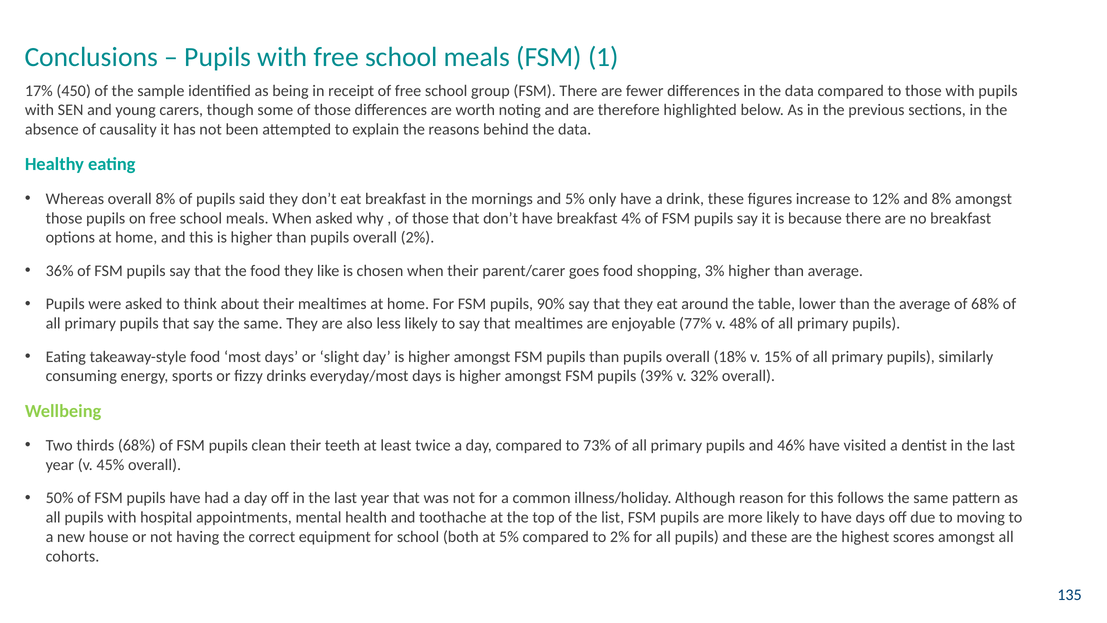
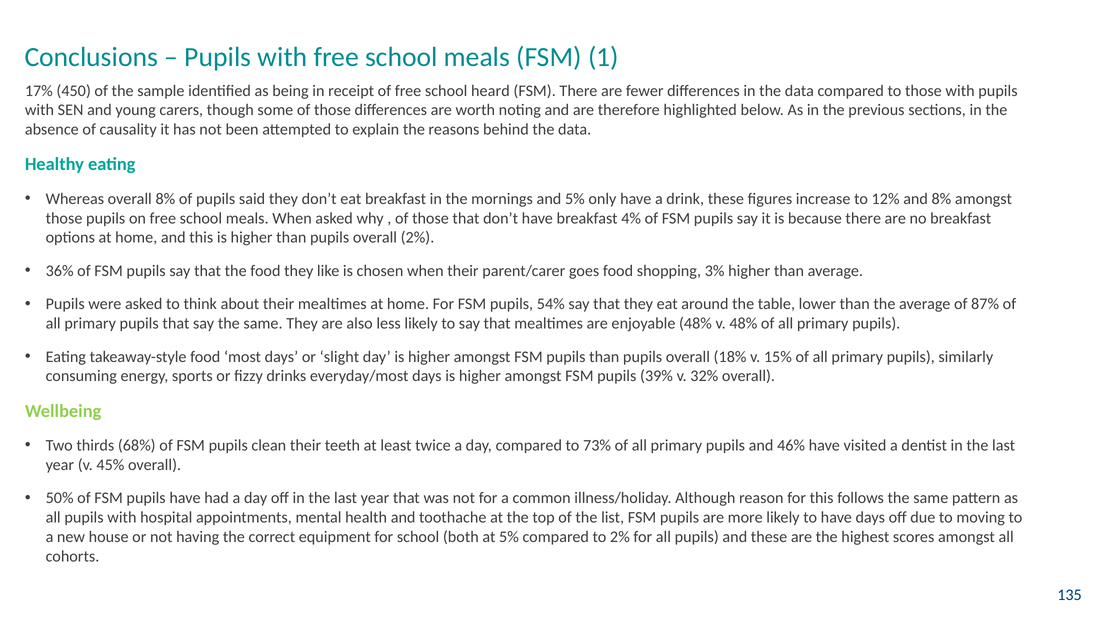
group: group -> heard
90%: 90% -> 54%
of 68%: 68% -> 87%
enjoyable 77%: 77% -> 48%
